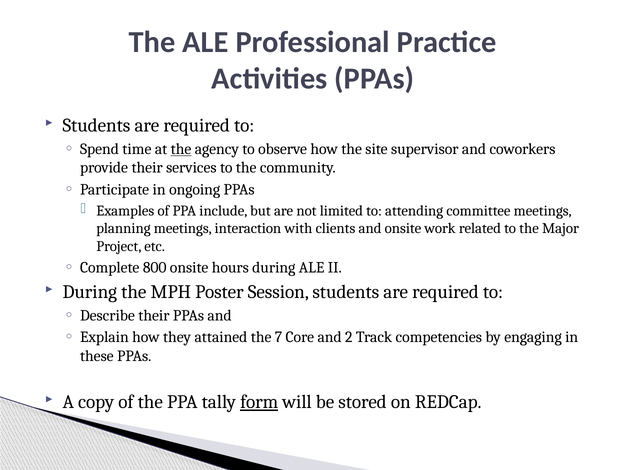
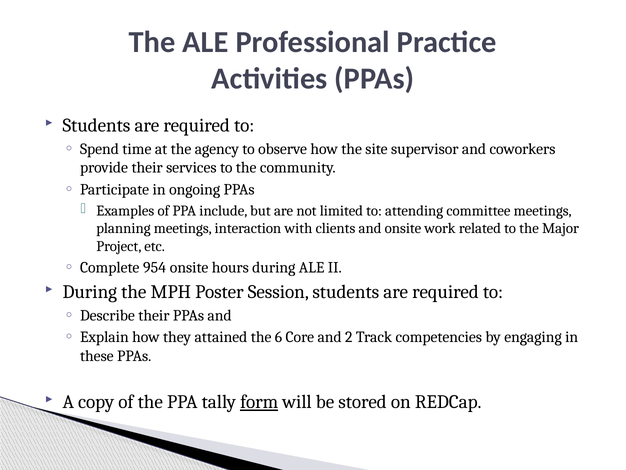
the at (181, 149) underline: present -> none
800: 800 -> 954
7: 7 -> 6
